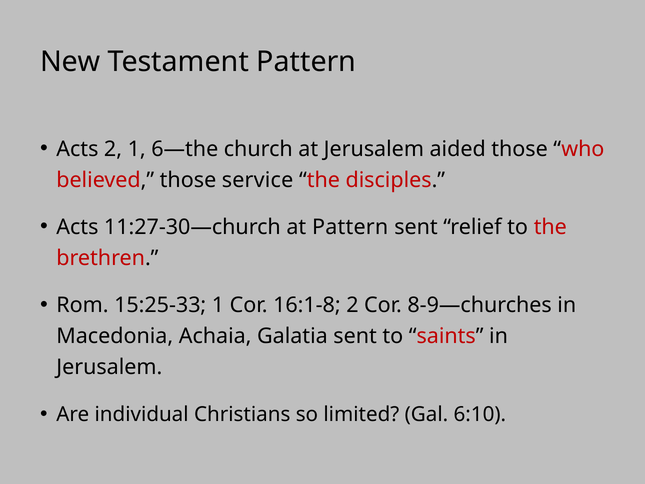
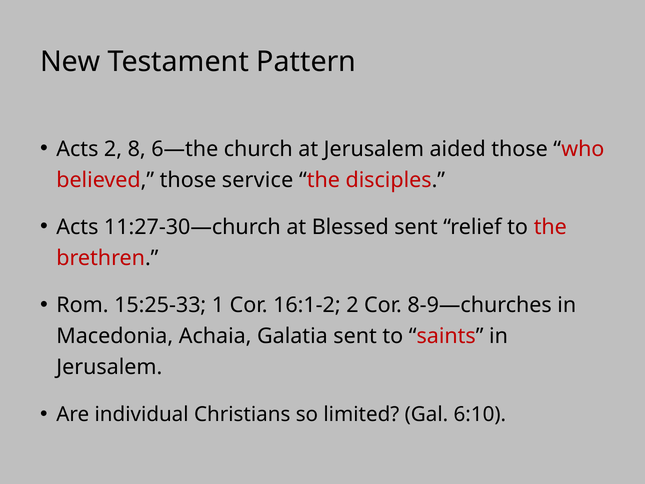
2 1: 1 -> 8
at Pattern: Pattern -> Blessed
16:1-8: 16:1-8 -> 16:1-2
